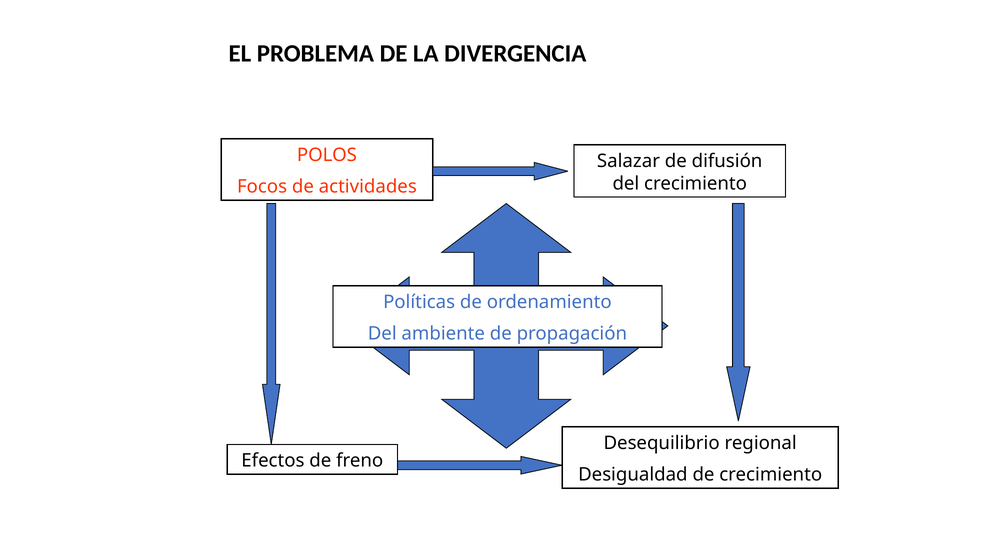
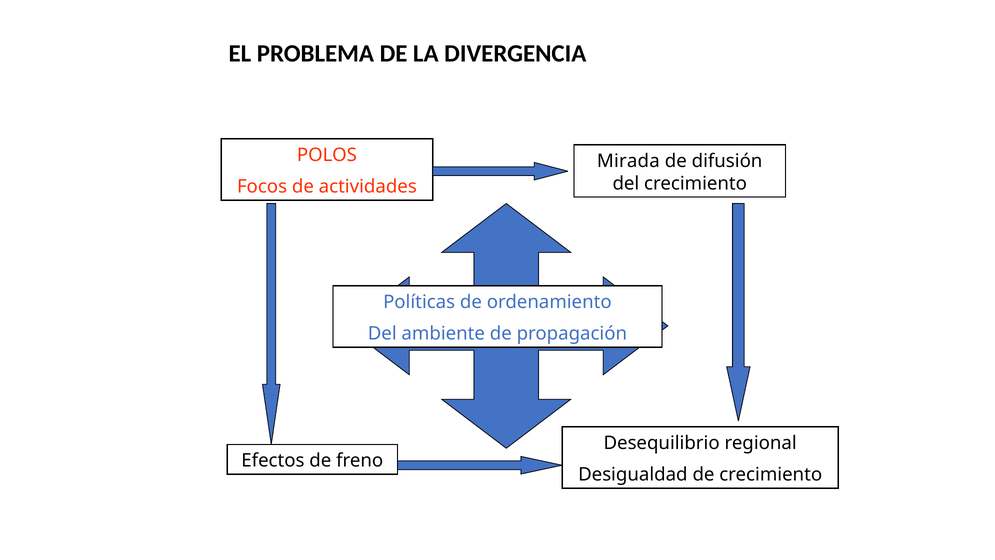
Salazar: Salazar -> Mirada
